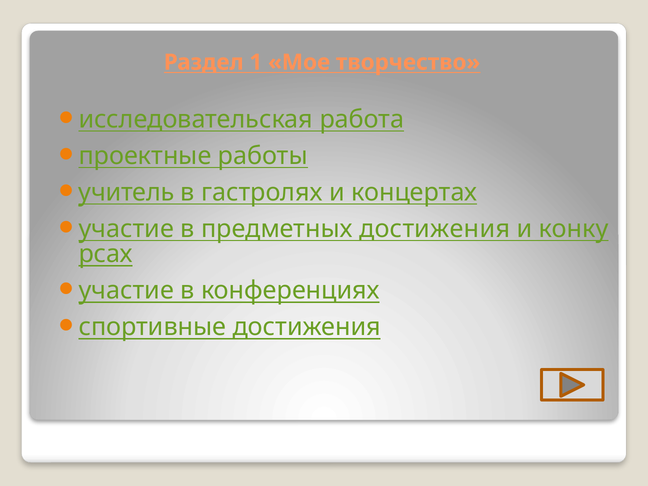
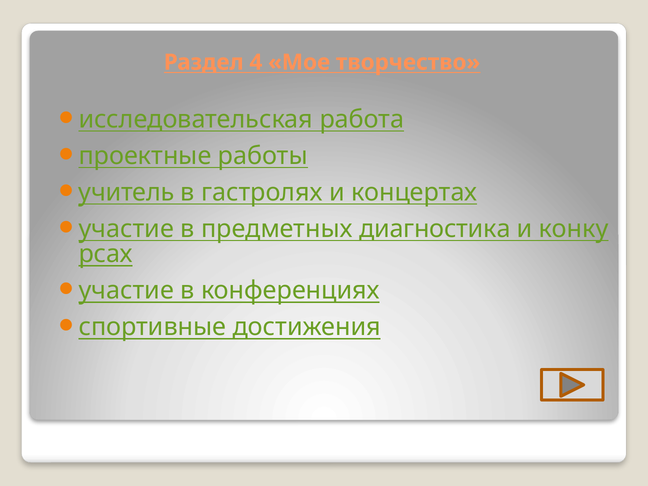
1: 1 -> 4
предметных достижения: достижения -> диагностика
